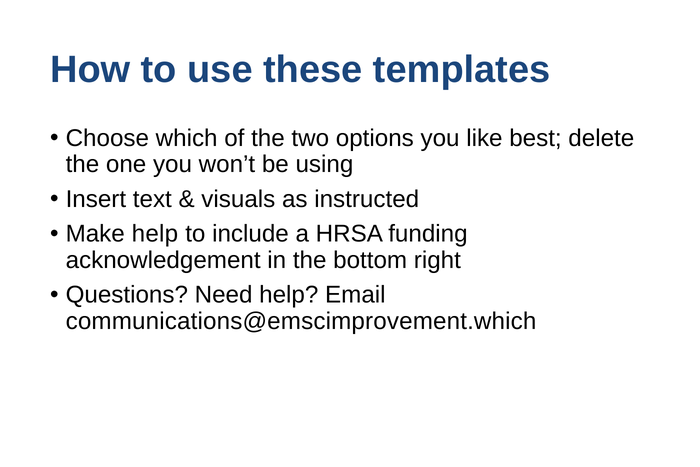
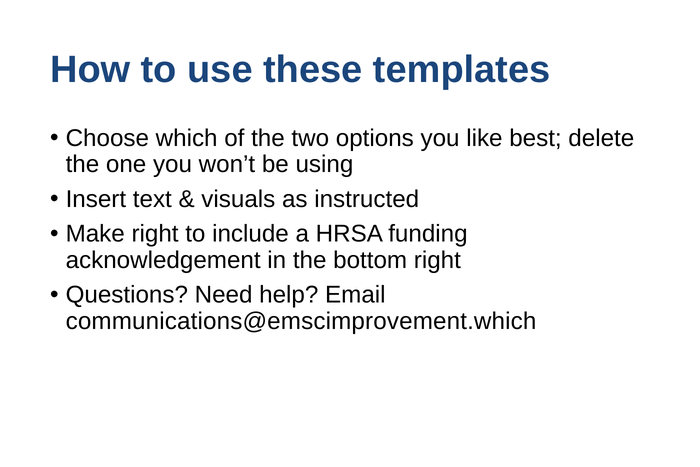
Make help: help -> right
